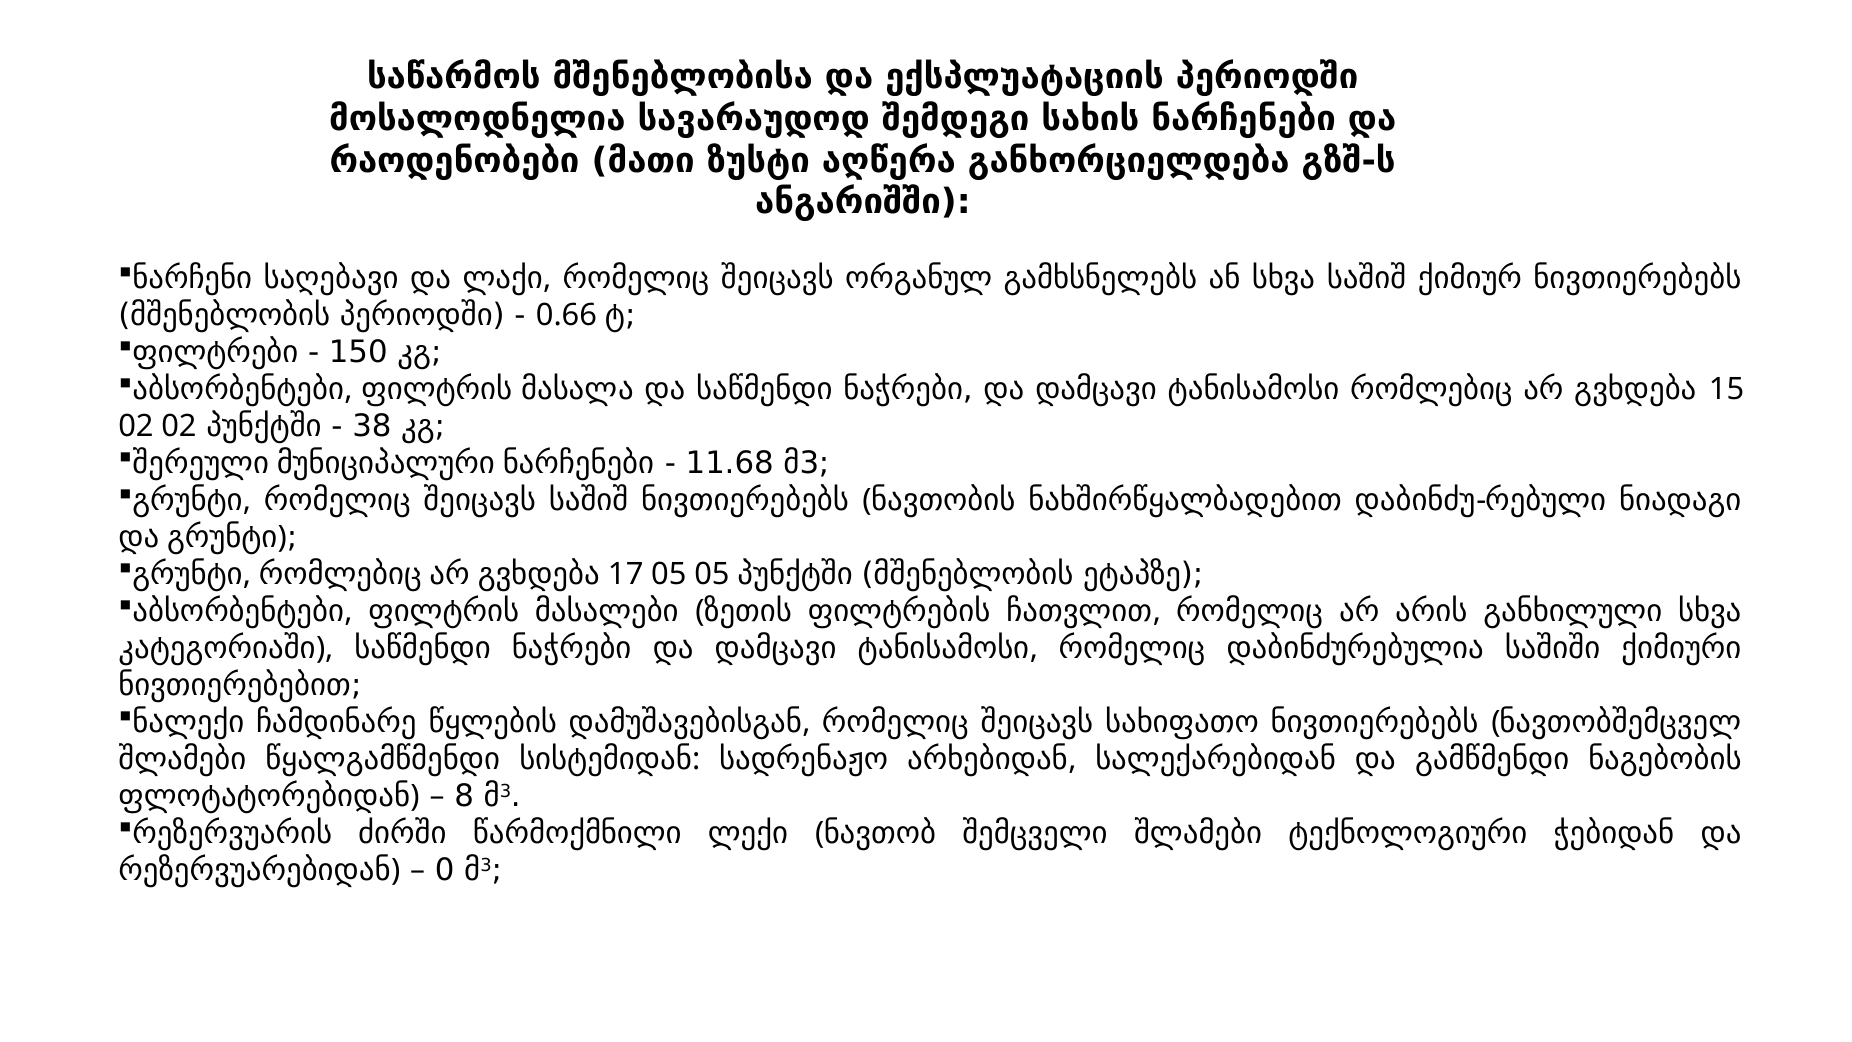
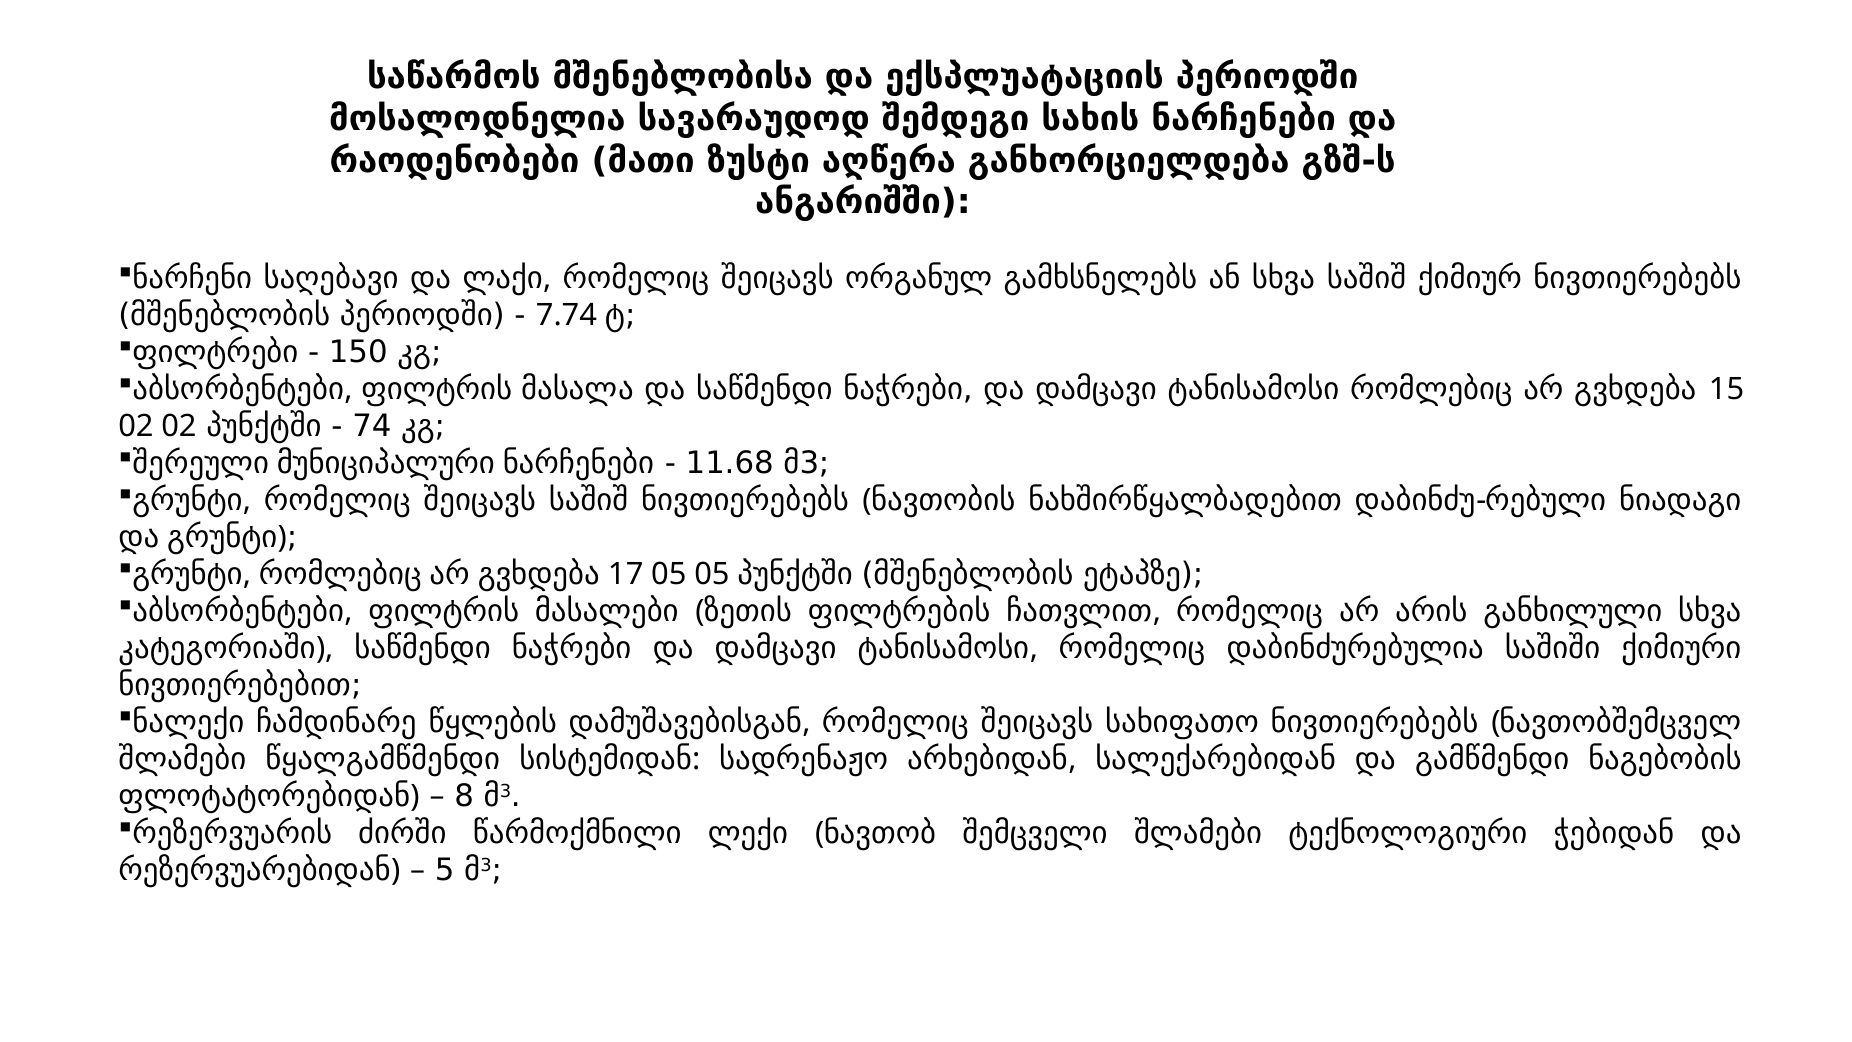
0.66: 0.66 -> 7.74
38: 38 -> 74
0: 0 -> 5
